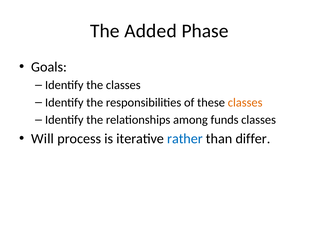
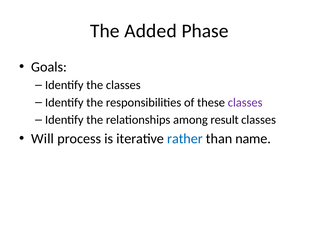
classes at (245, 103) colour: orange -> purple
funds: funds -> result
differ: differ -> name
